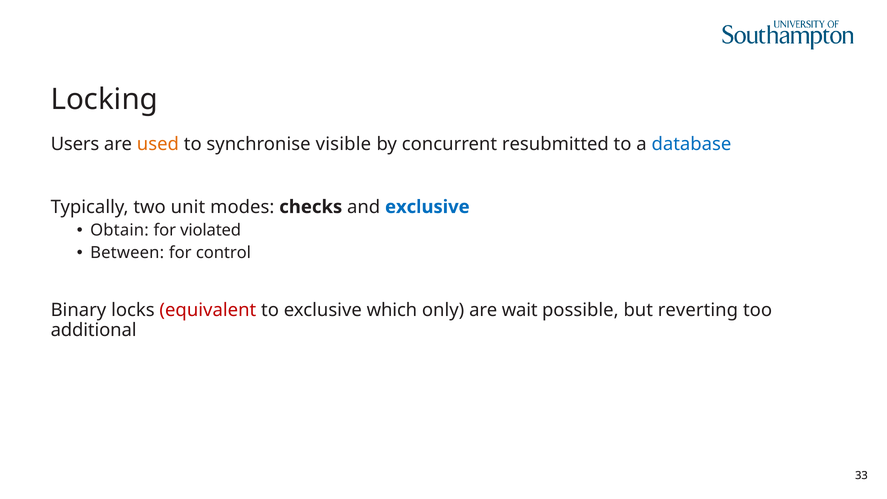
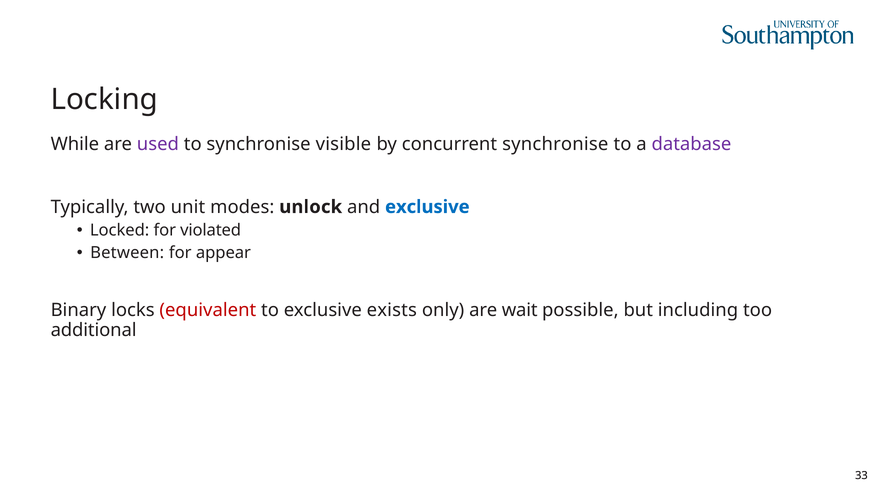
Users: Users -> While
used colour: orange -> purple
concurrent resubmitted: resubmitted -> synchronise
database colour: blue -> purple
checks: checks -> unlock
Obtain: Obtain -> Locked
control: control -> appear
which: which -> exists
reverting: reverting -> including
